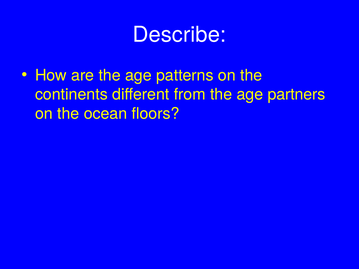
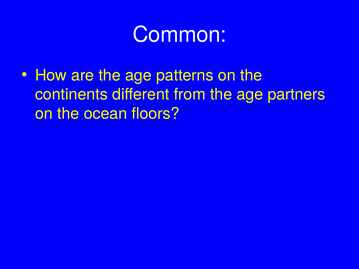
Describe: Describe -> Common
